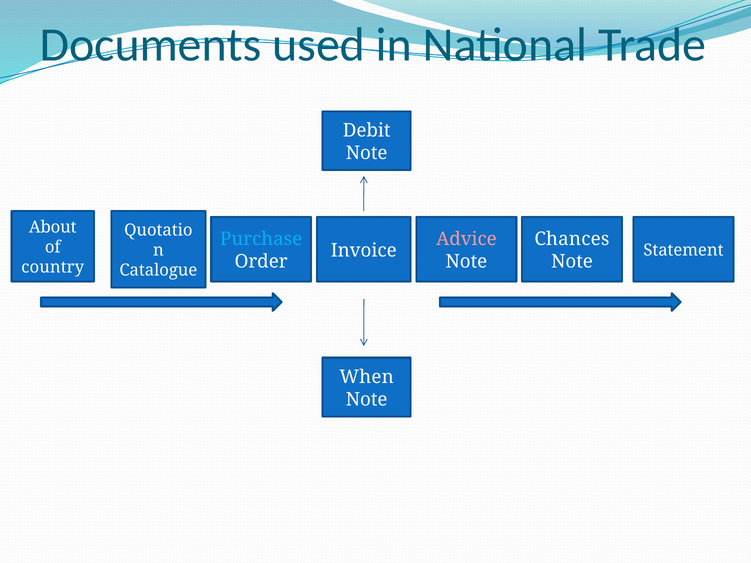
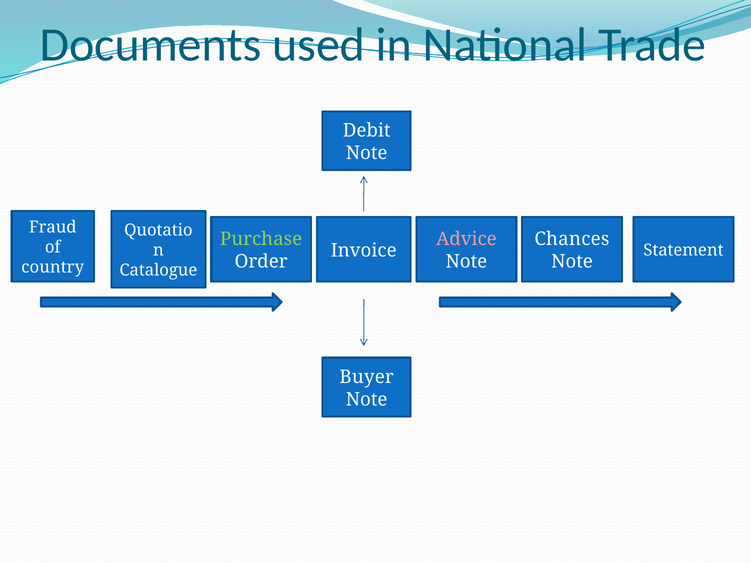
About: About -> Fraud
Purchase colour: light blue -> light green
When: When -> Buyer
